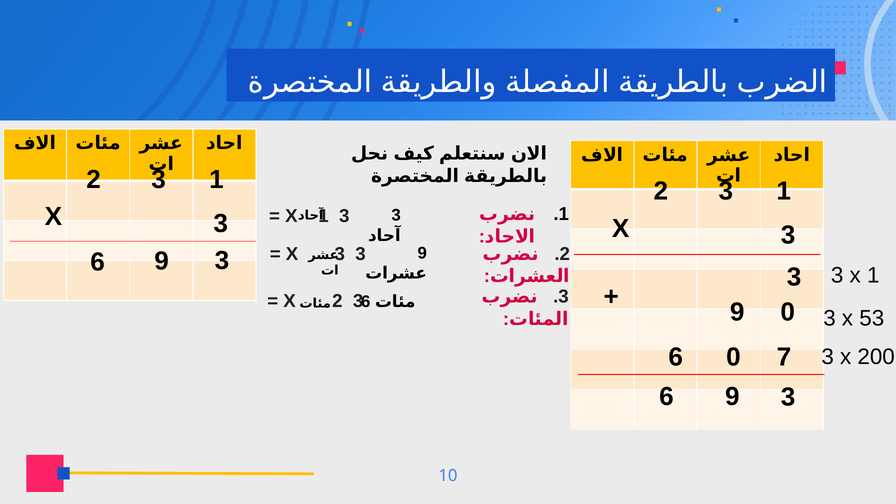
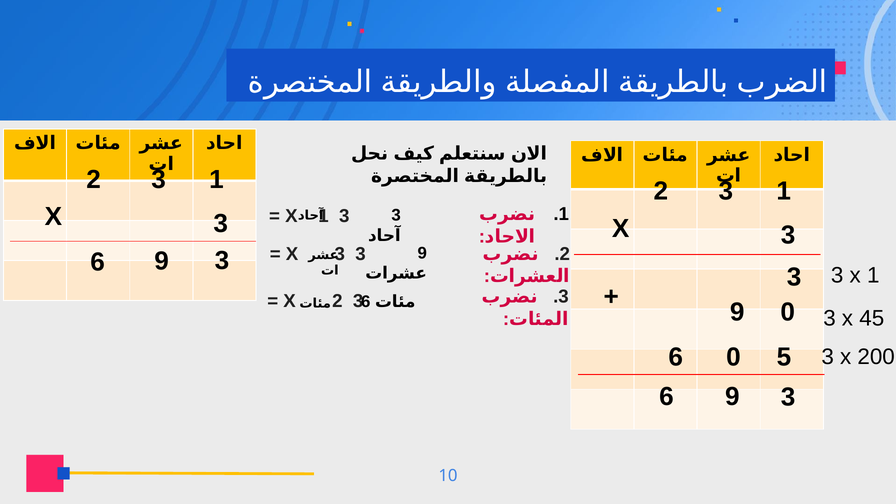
53: 53 -> 45
7: 7 -> 5
